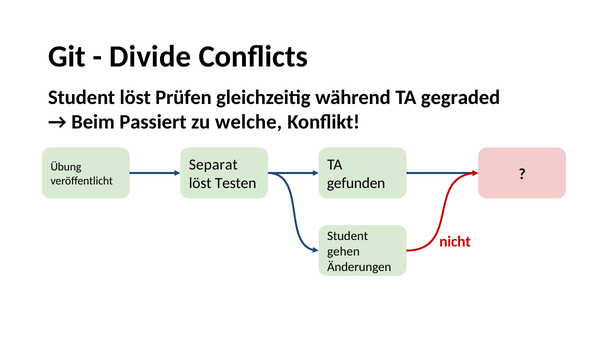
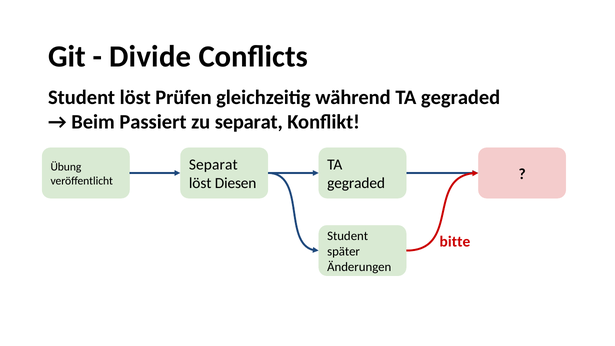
zu welche: welche -> separat
Testen: Testen -> Diesen
gefunden at (356, 183): gefunden -> gegraded
nicht: nicht -> bitte
gehen: gehen -> später
